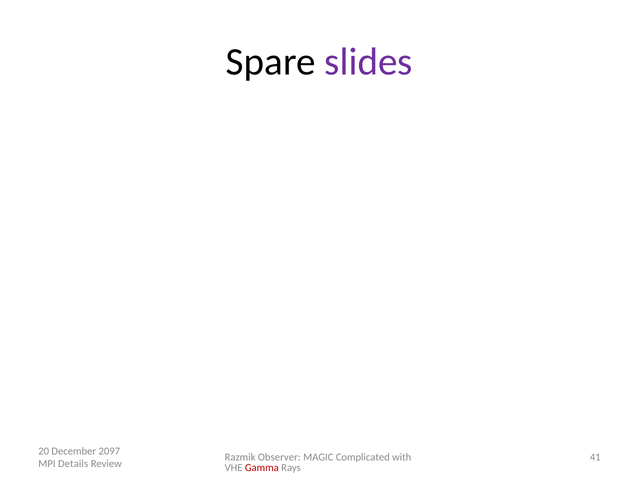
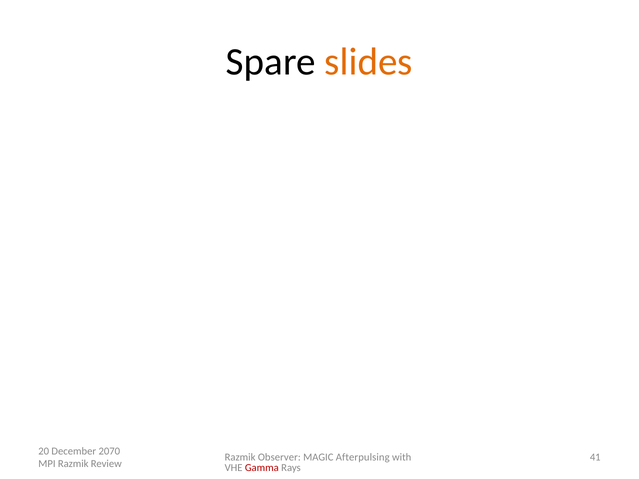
slides colour: purple -> orange
2097: 2097 -> 2070
Complicated: Complicated -> Afterpulsing
MPI Details: Details -> Razmik
